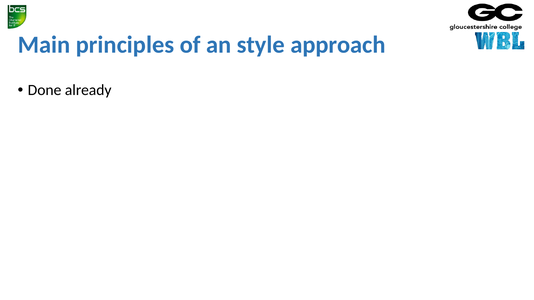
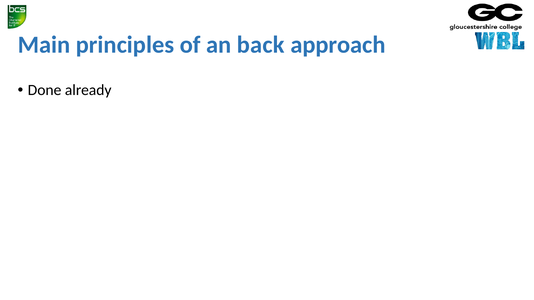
style: style -> back
